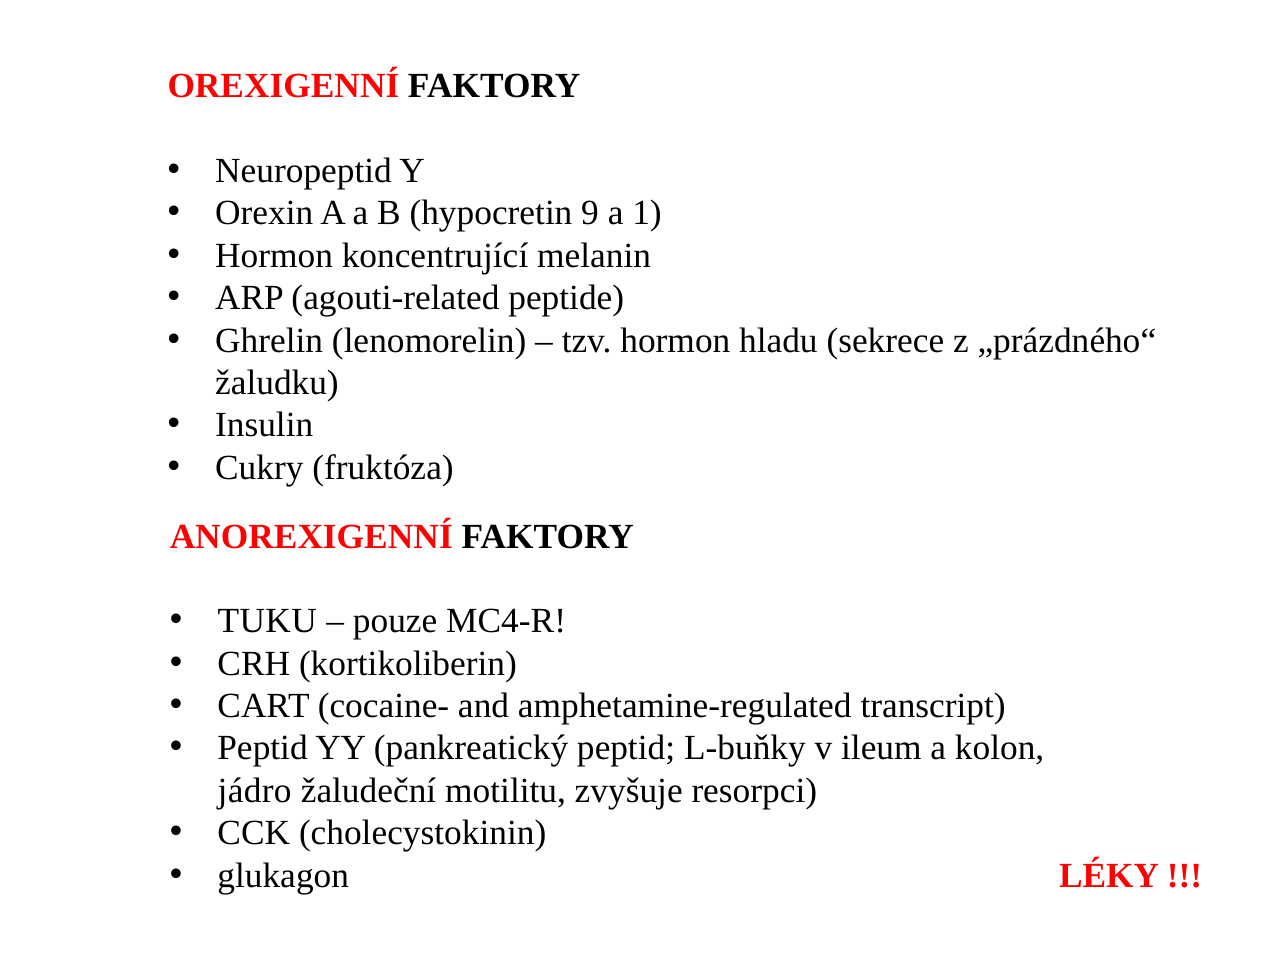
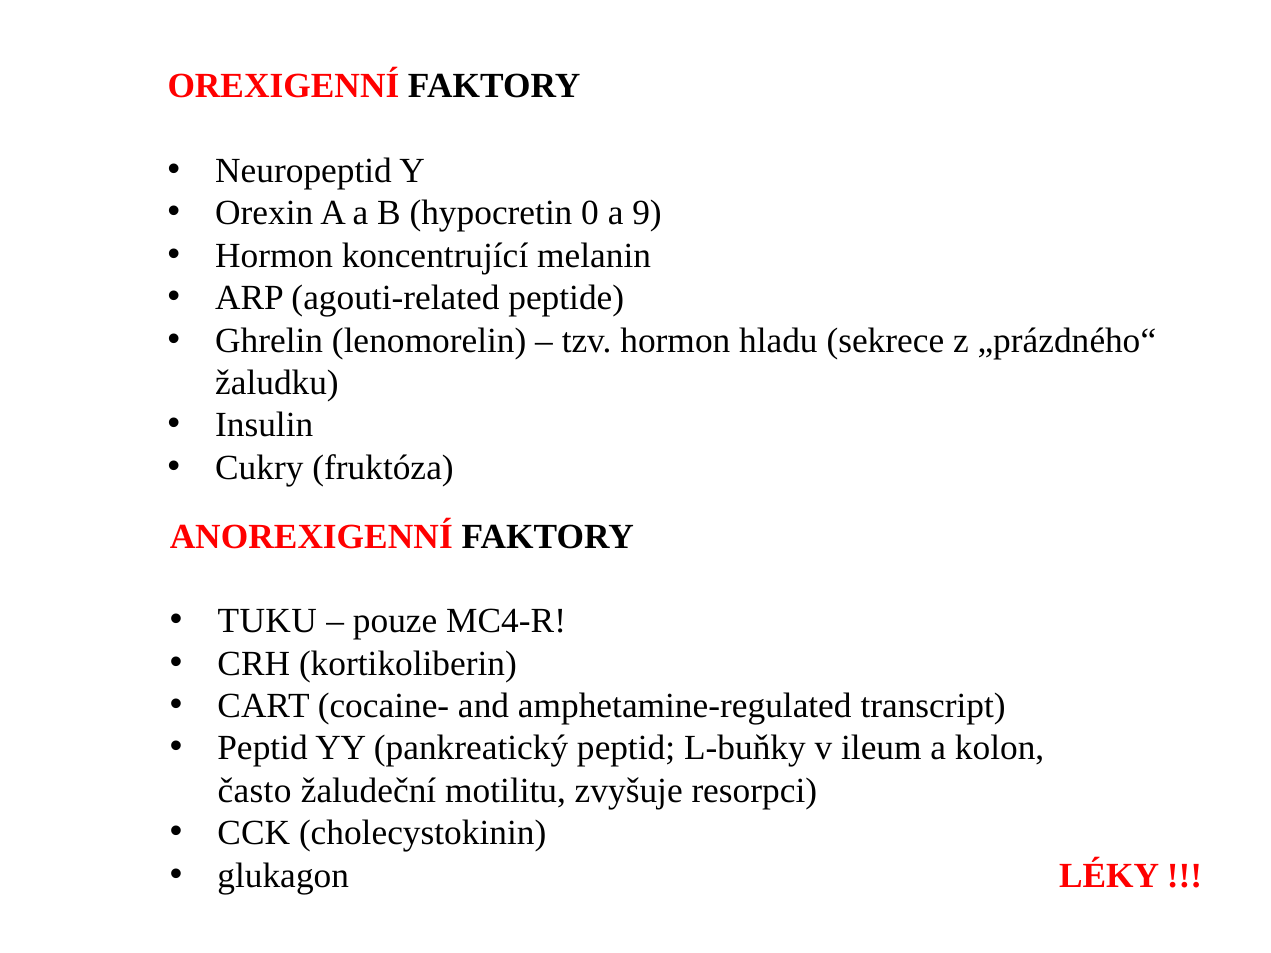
9: 9 -> 0
1: 1 -> 9
jádro: jádro -> často
